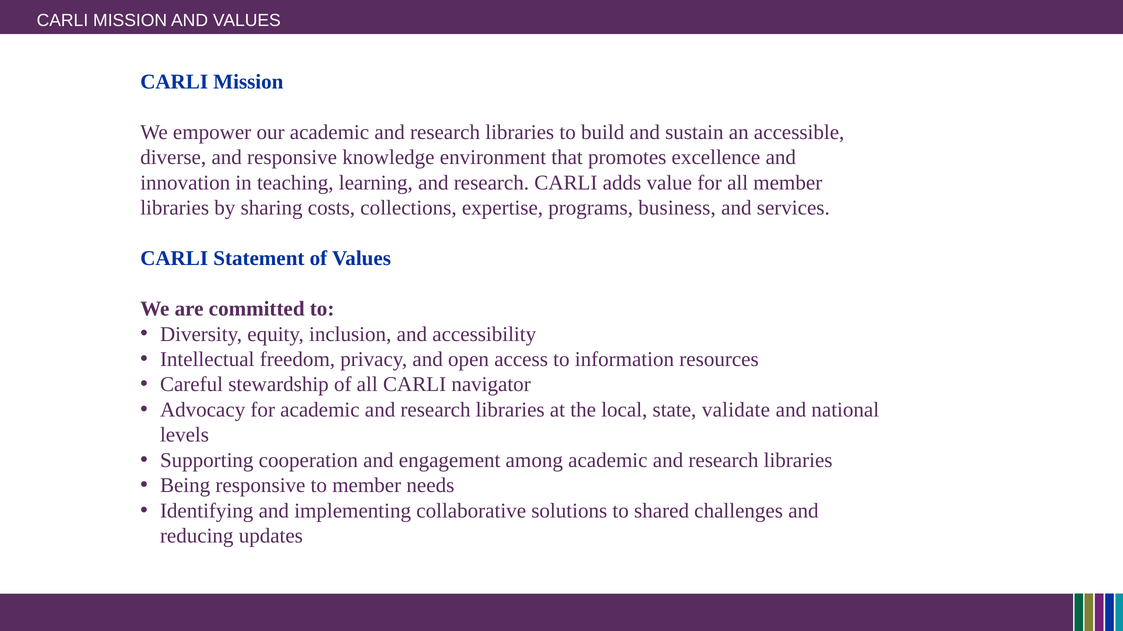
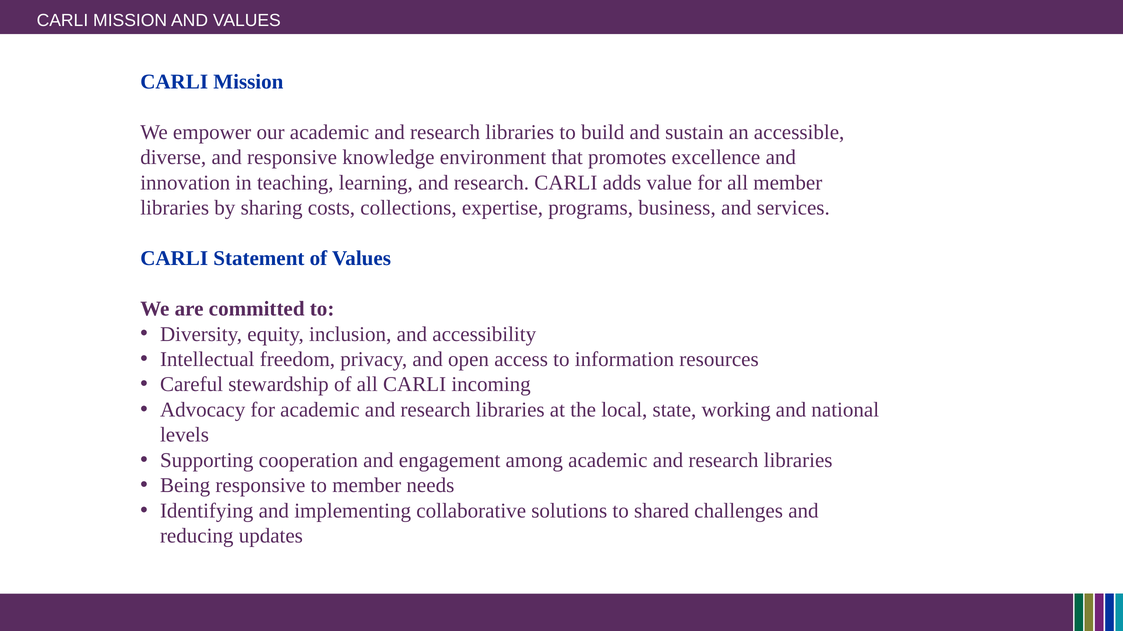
navigator: navigator -> incoming
validate: validate -> working
